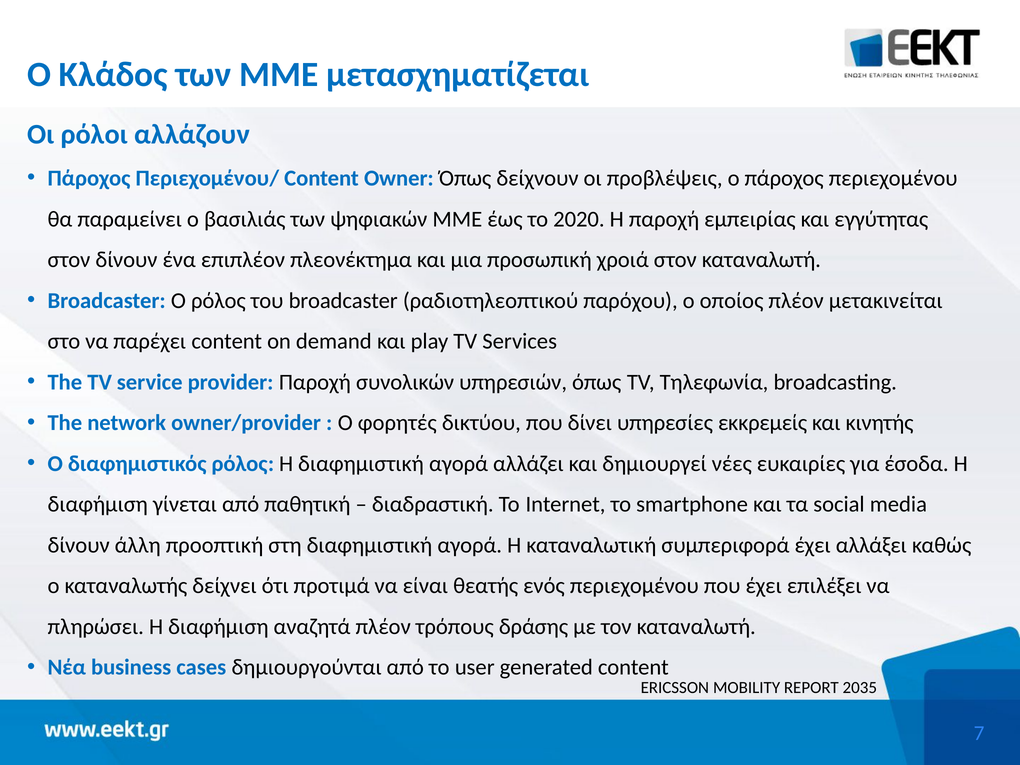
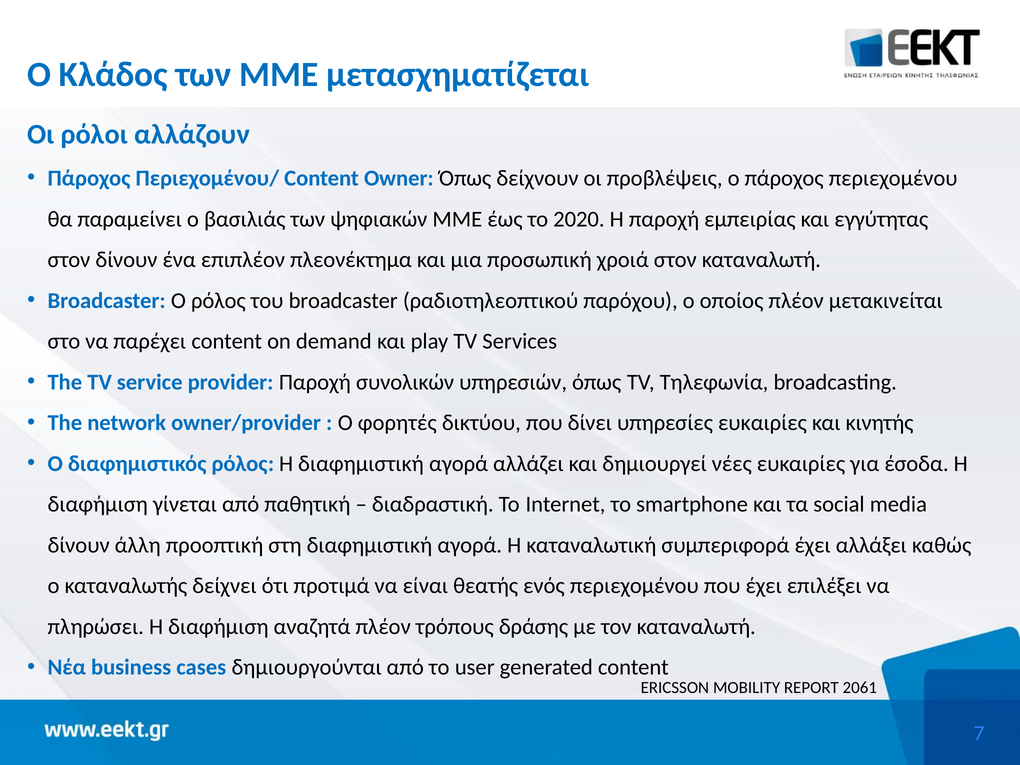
υπηρεσίες εκκρεμείς: εκκρεμείς -> ευκαιρίες
2035: 2035 -> 2061
